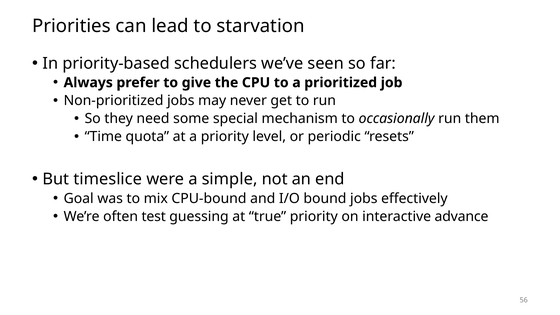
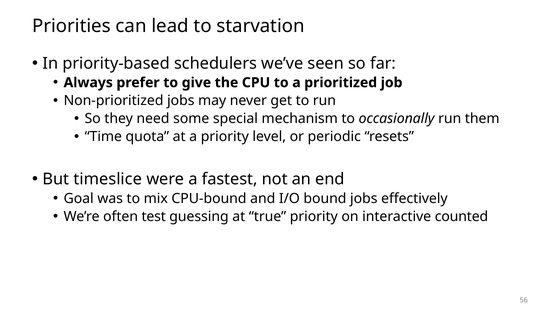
simple: simple -> fastest
advance: advance -> counted
